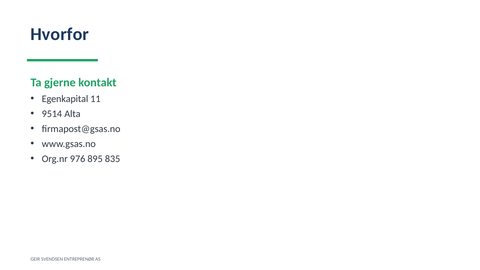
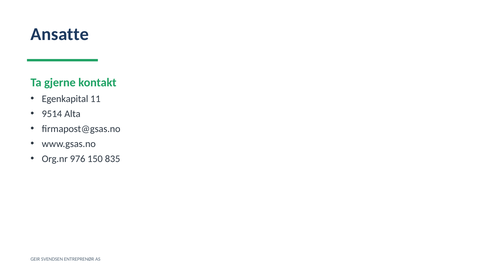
Hvorfor: Hvorfor -> Ansatte
895: 895 -> 150
